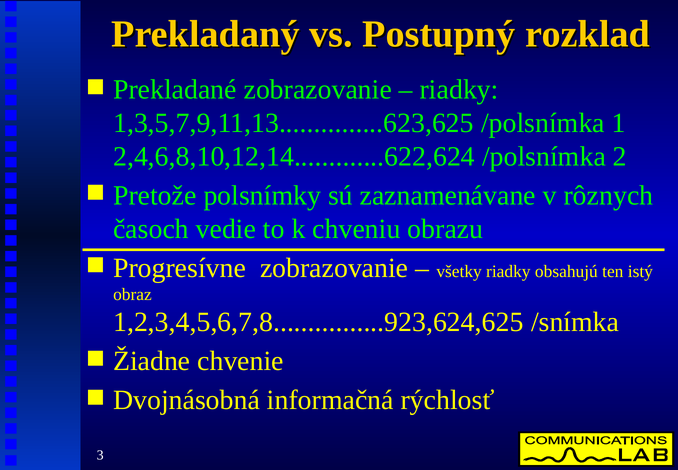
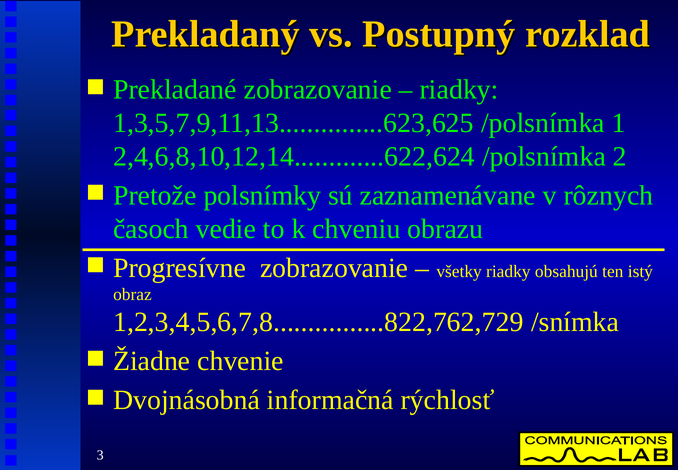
1,2,3,4,5,6,7,8................923,624,625: 1,2,3,4,5,6,7,8................923,624,625 -> 1,2,3,4,5,6,7,8................822,762,729
